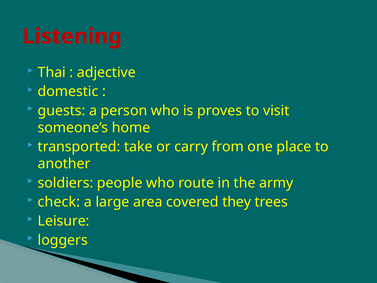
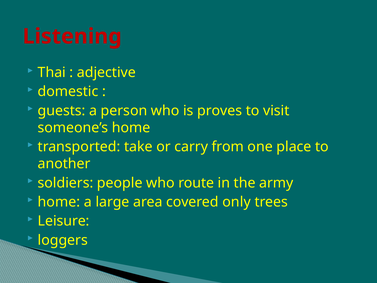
check at (59, 202): check -> home
they: they -> only
